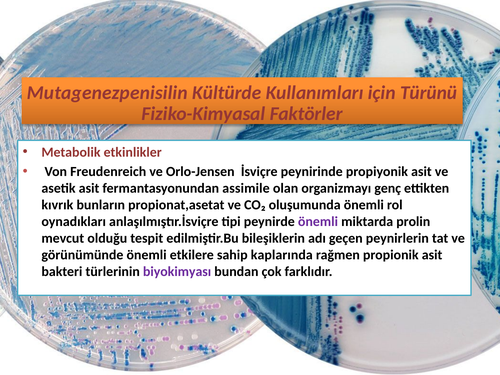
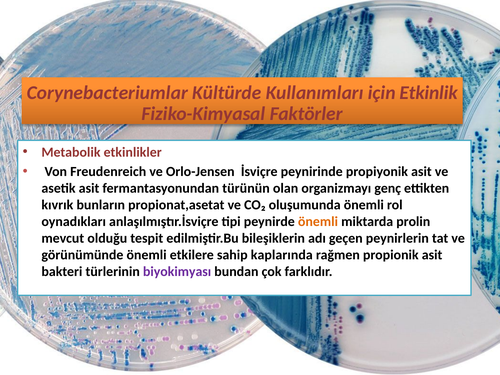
Mutagenezpenisilin: Mutagenezpenisilin -> Corynebacteriumlar
Türünü: Türünü -> Etkinlik
assimile: assimile -> türünün
önemli at (318, 222) colour: purple -> orange
